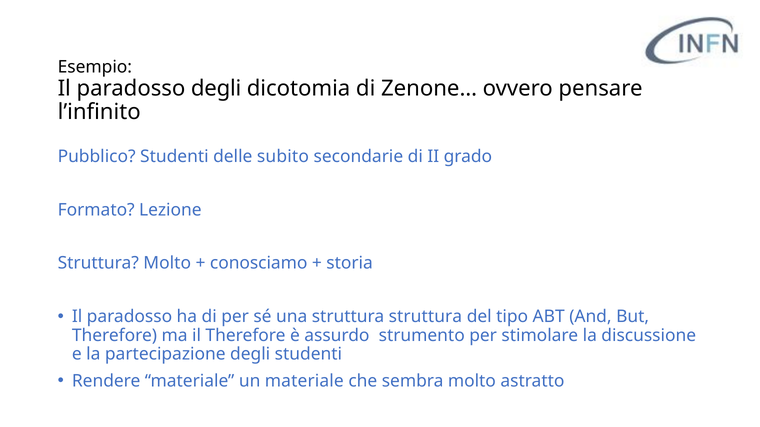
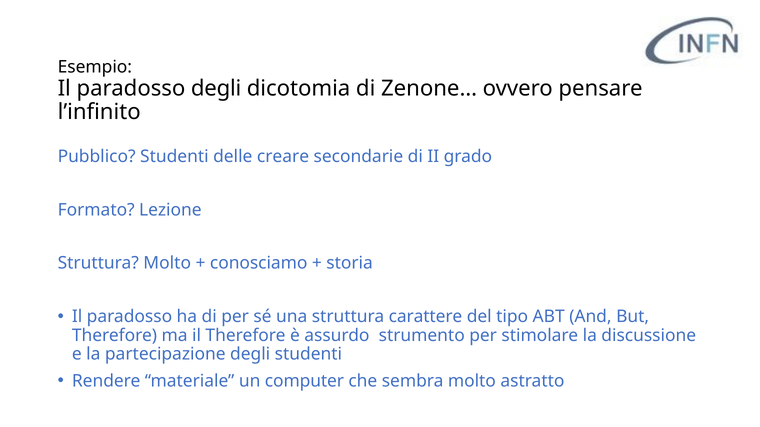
subito: subito -> creare
struttura struttura: struttura -> carattere
un materiale: materiale -> computer
